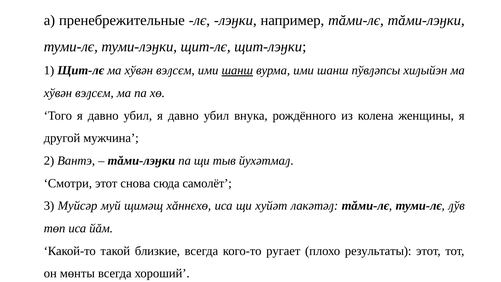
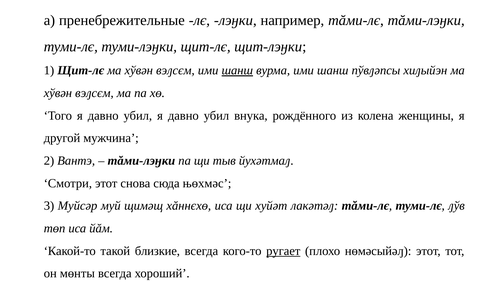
самолёт: самолёт -> њɵхмəс
ругает underline: none -> present
результаты: результаты -> нөмǝсыйǝԓ
